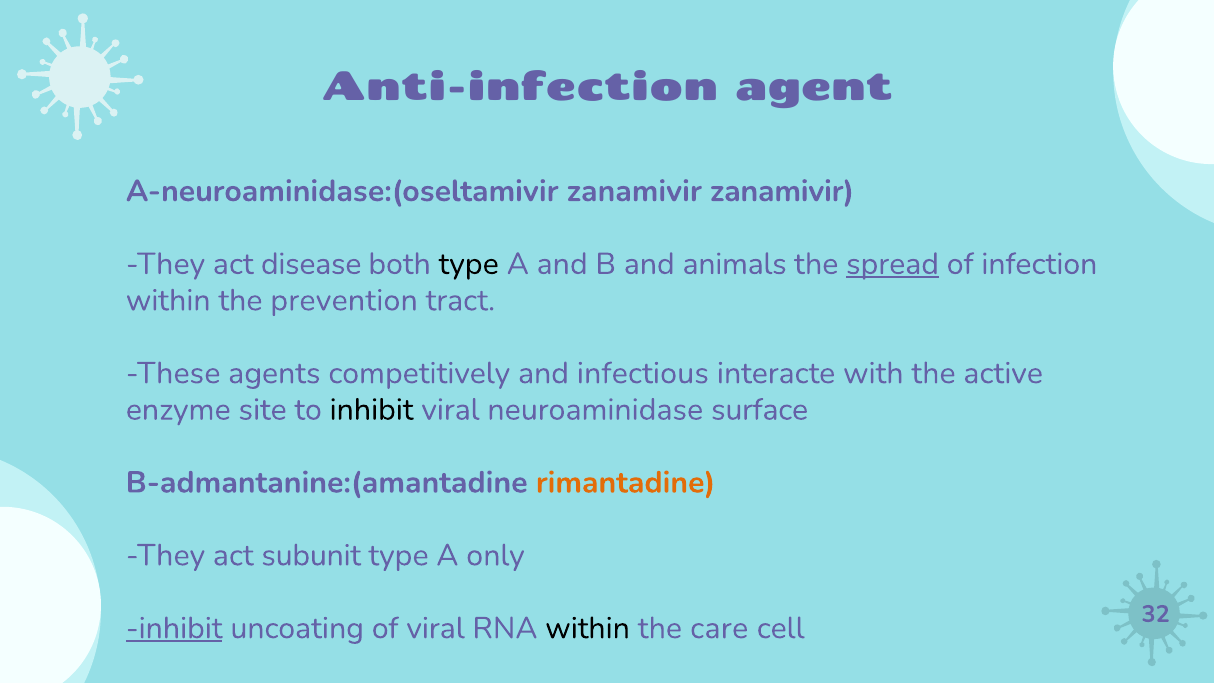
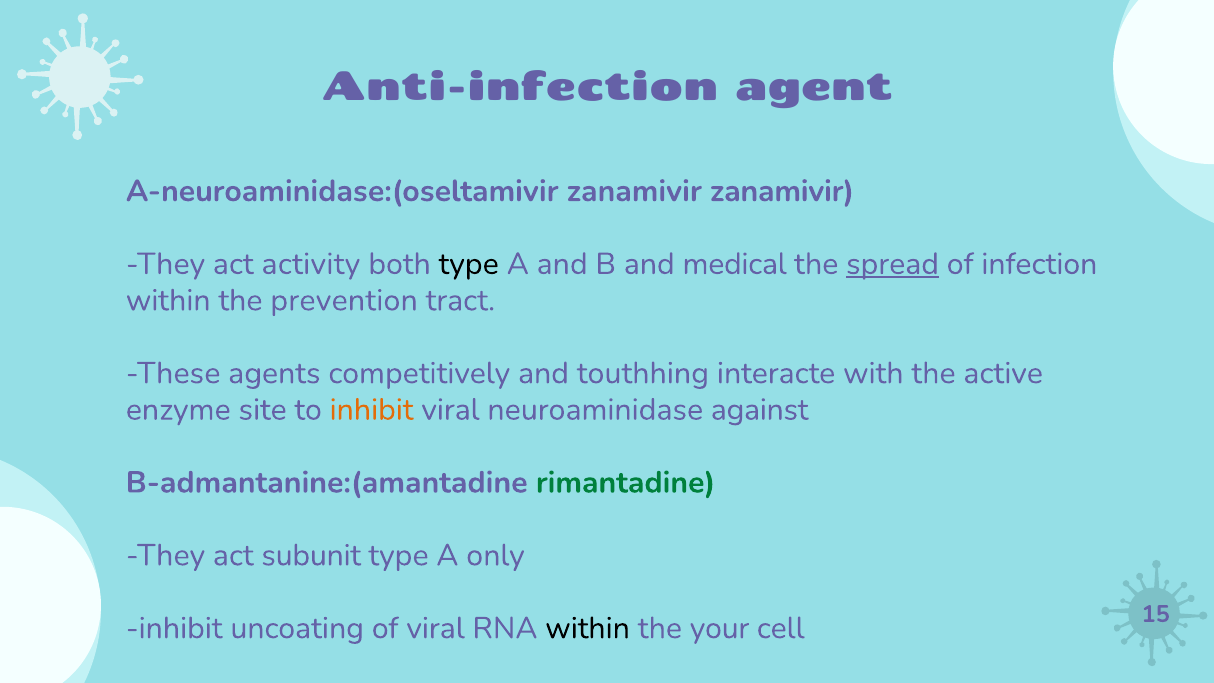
disease: disease -> activity
animals: animals -> medical
infectious: infectious -> touthhing
inhibit at (372, 410) colour: black -> orange
surface: surface -> against
rimantadine colour: orange -> green
inhibit at (174, 628) underline: present -> none
care: care -> your
32: 32 -> 15
